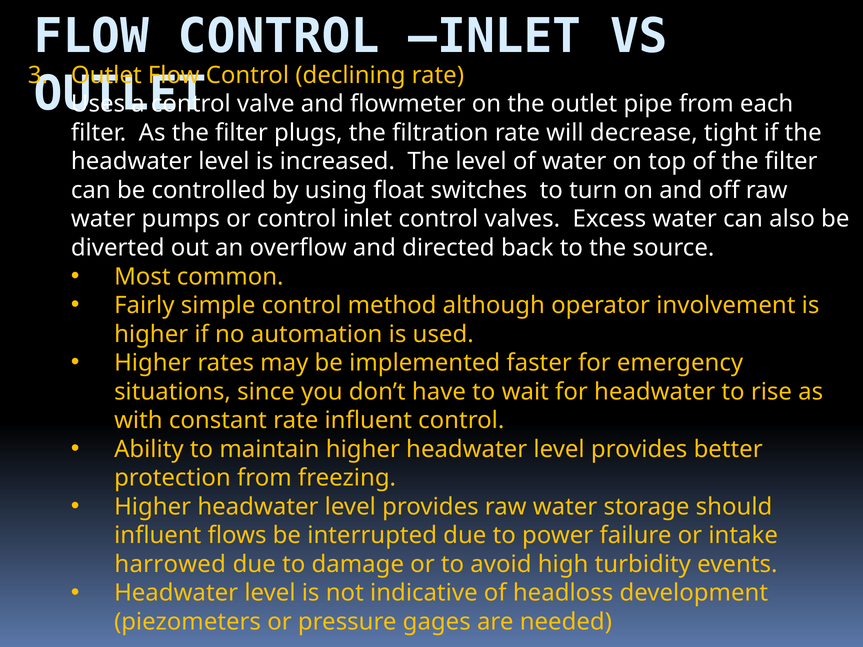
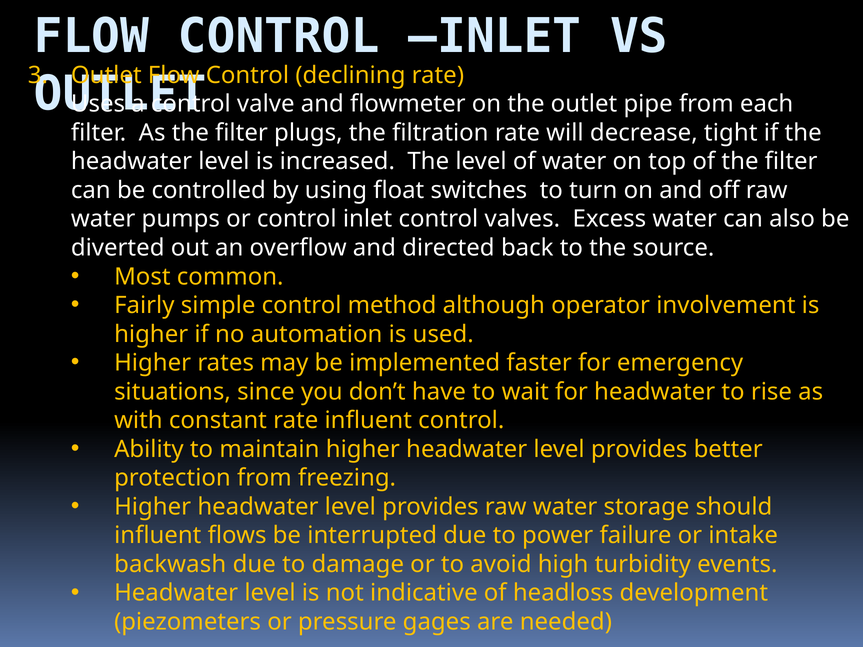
harrowed: harrowed -> backwash
